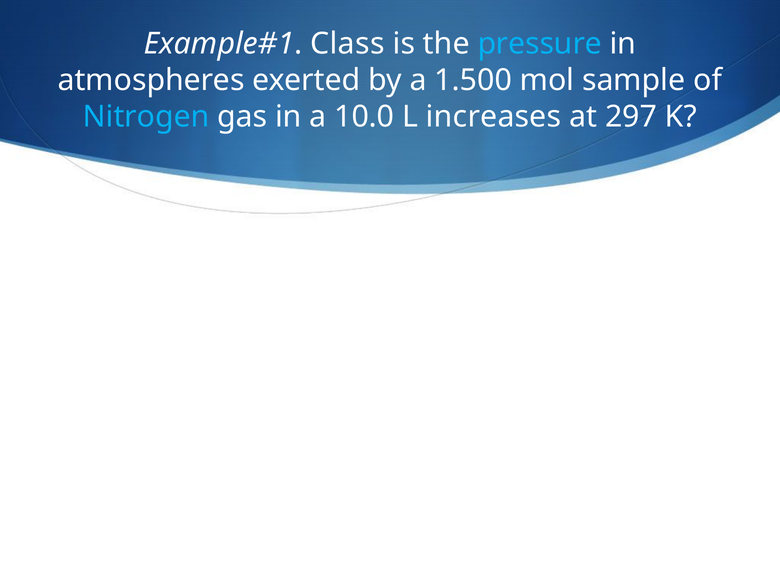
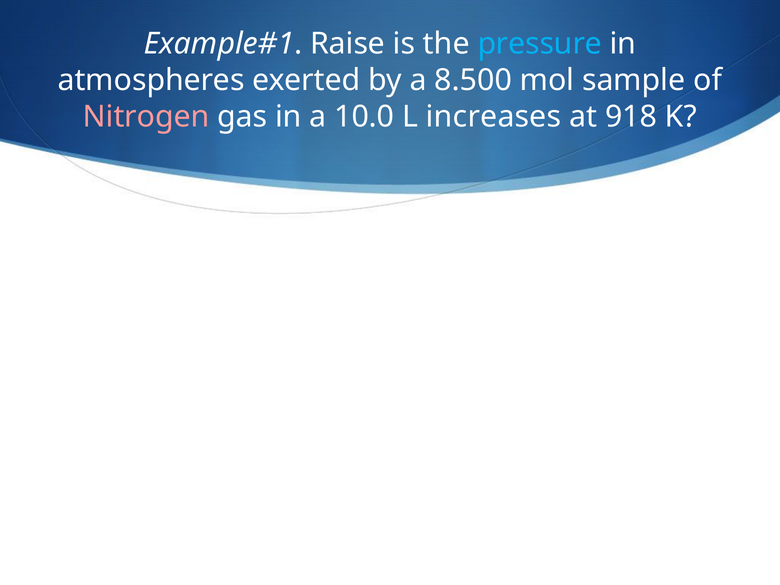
Class: Class -> Raise
1.500: 1.500 -> 8.500
Nitrogen colour: light blue -> pink
297: 297 -> 918
